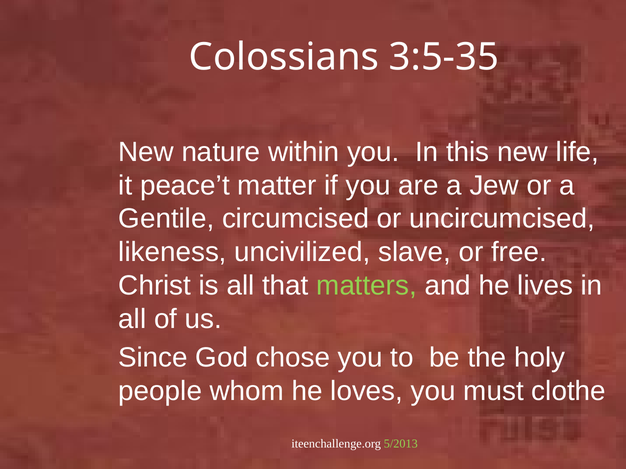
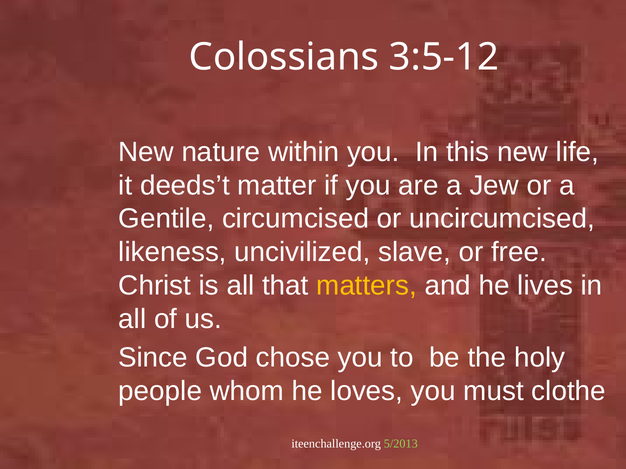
3:5-35: 3:5-35 -> 3:5-12
peace’t: peace’t -> deeds’t
matters colour: light green -> yellow
